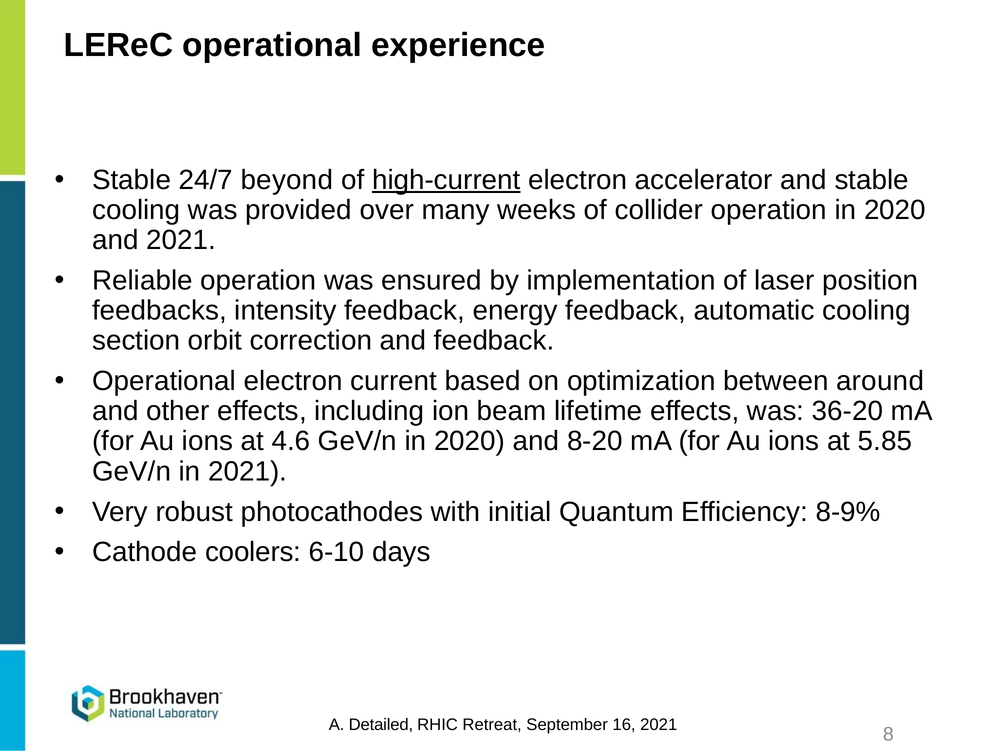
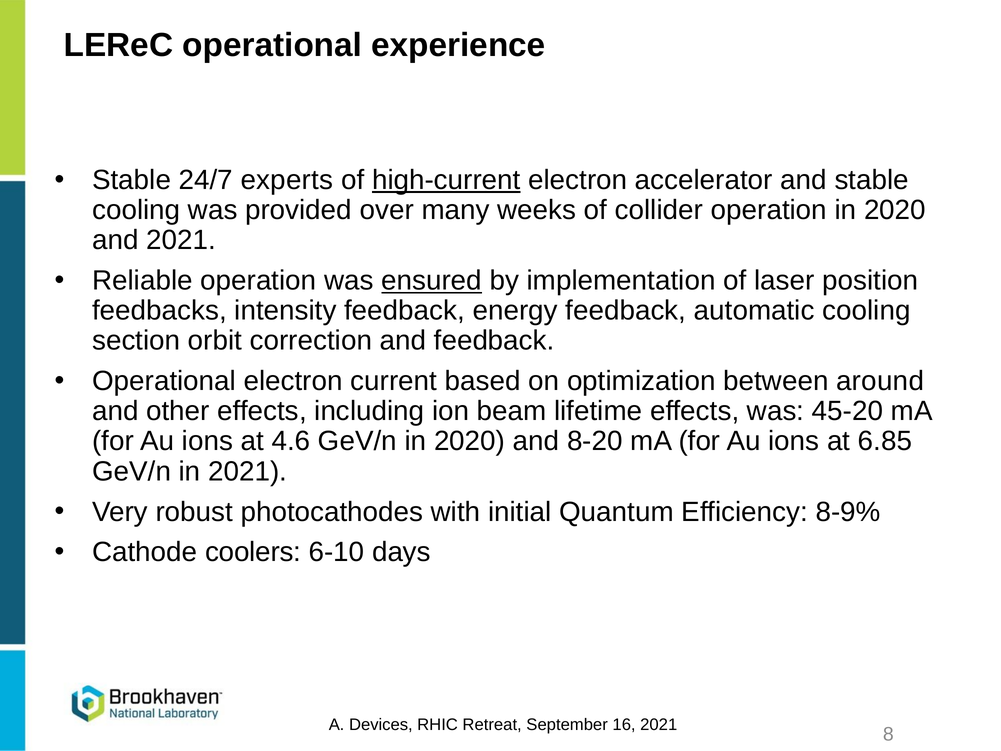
beyond: beyond -> experts
ensured underline: none -> present
36-20: 36-20 -> 45-20
5.85: 5.85 -> 6.85
Detailed: Detailed -> Devices
